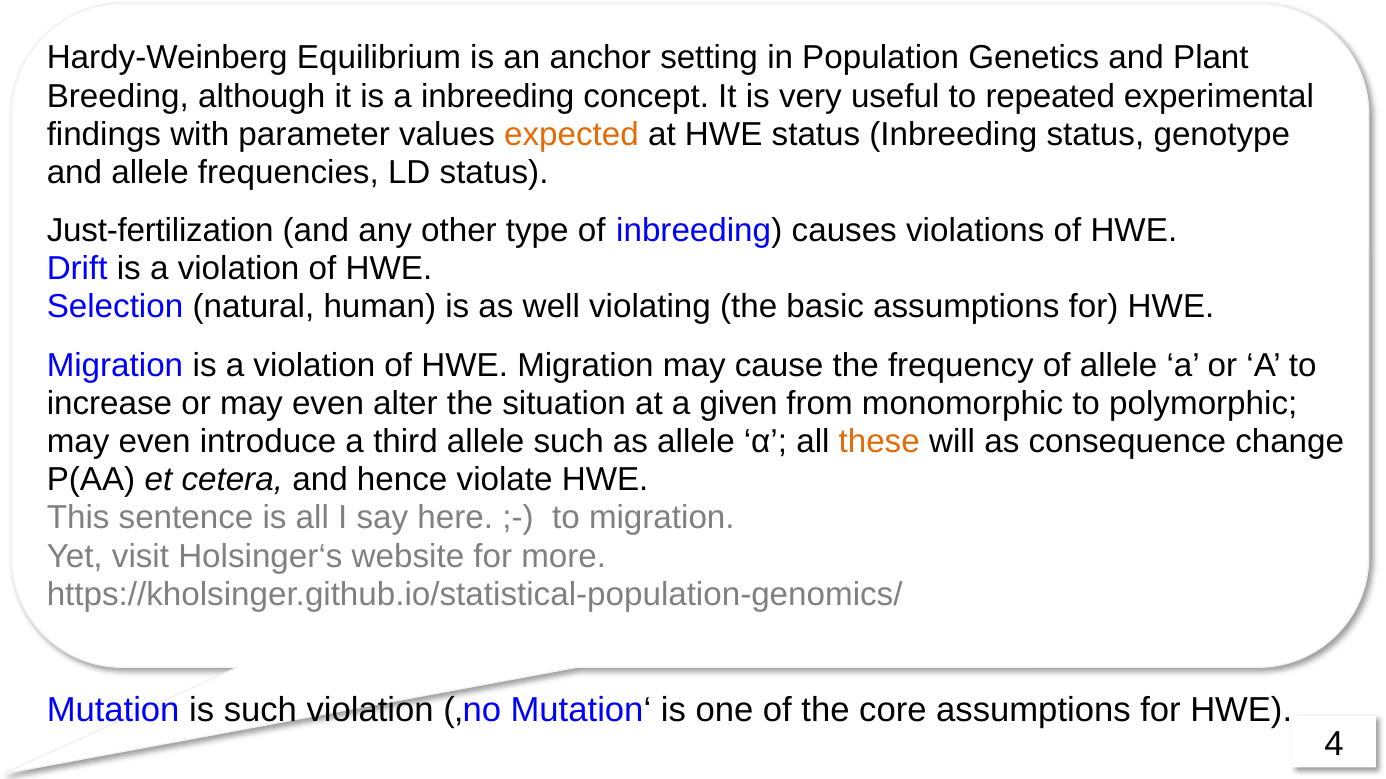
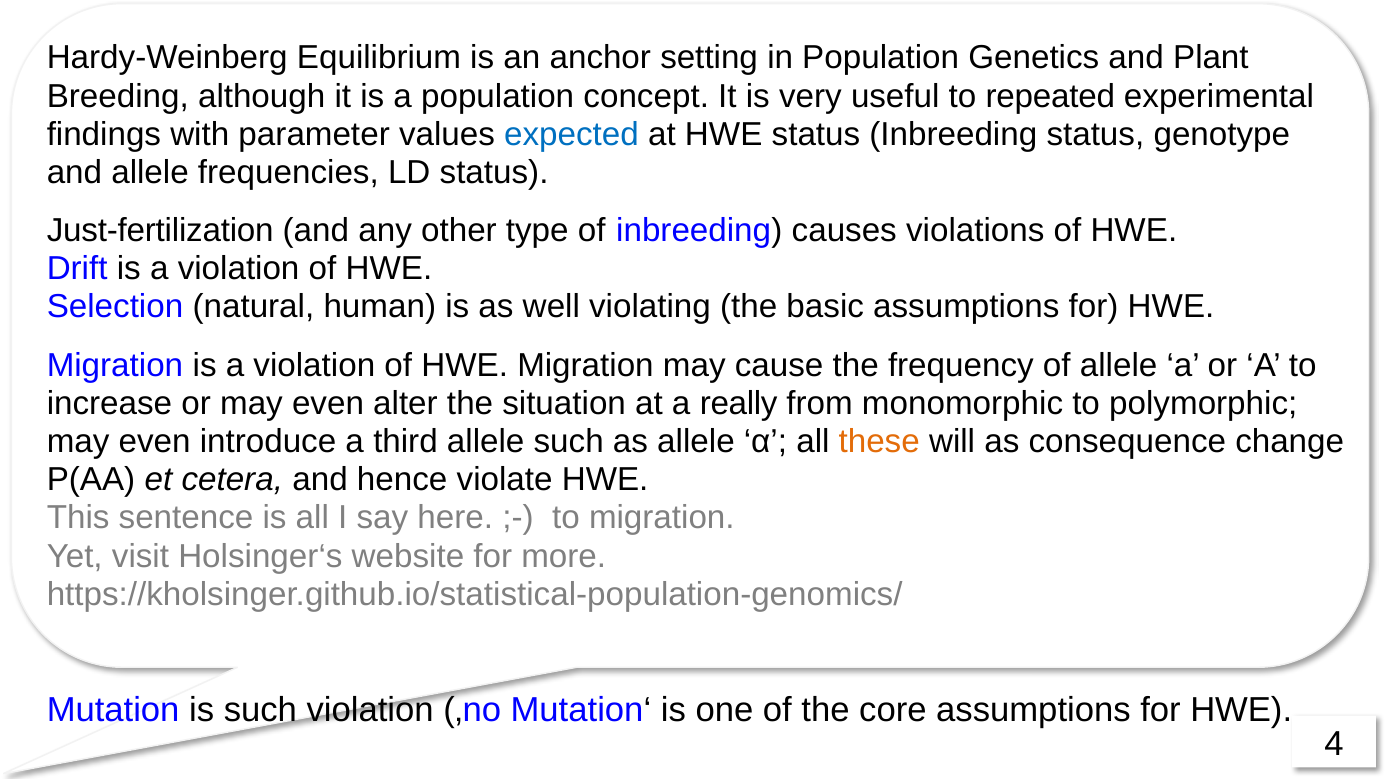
a inbreeding: inbreeding -> population
expected colour: orange -> blue
given: given -> really
